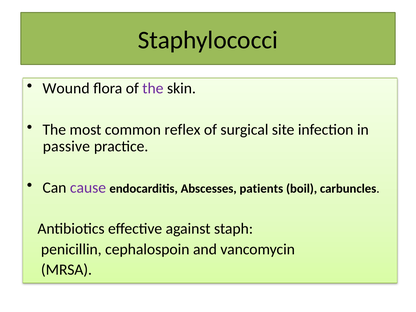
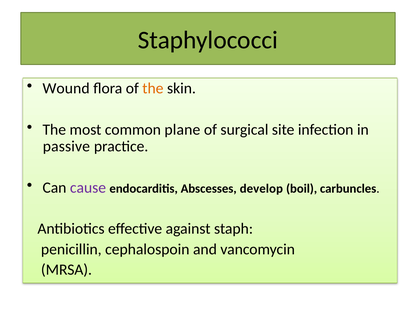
the at (153, 88) colour: purple -> orange
reflex: reflex -> plane
patients: patients -> develop
